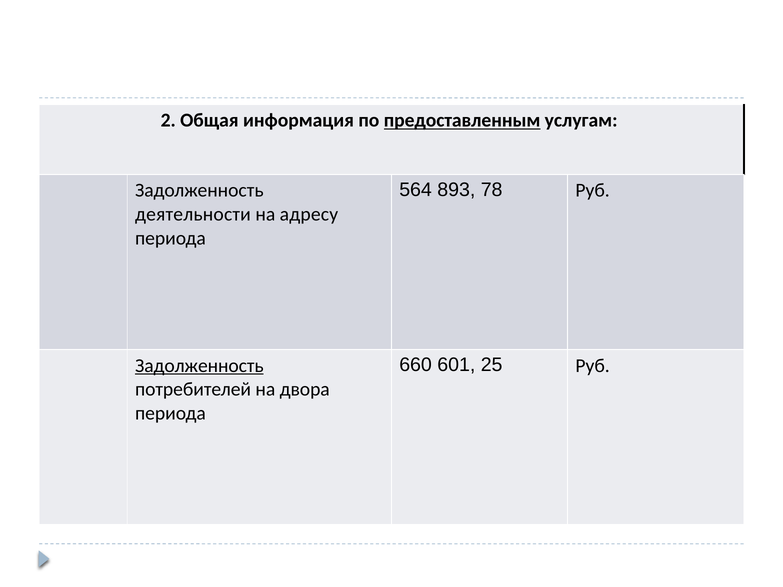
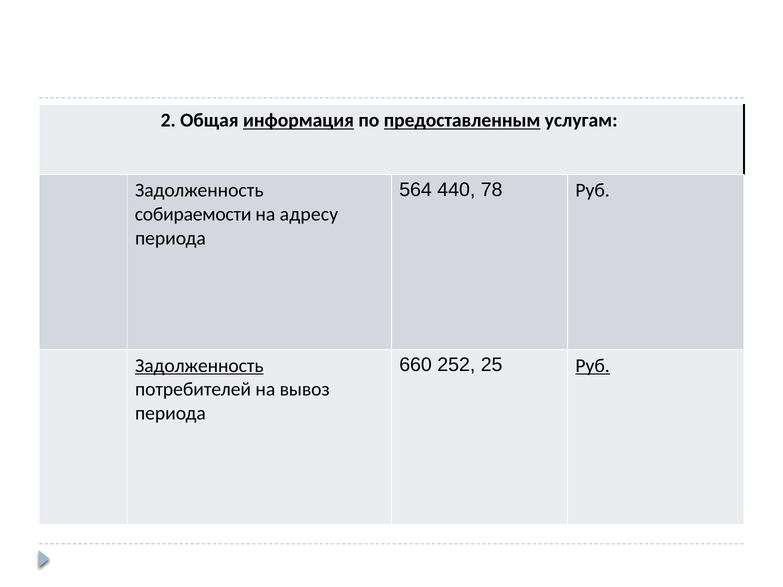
информация underline: none -> present
893: 893 -> 440
деятельности: деятельности -> собираемости
601: 601 -> 252
Руб at (593, 366) underline: none -> present
двора: двора -> вывоз
